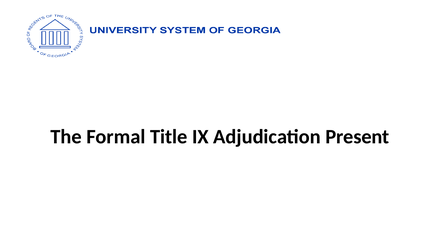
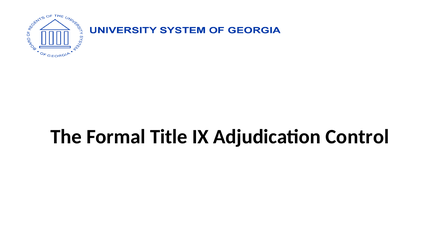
Present: Present -> Control
